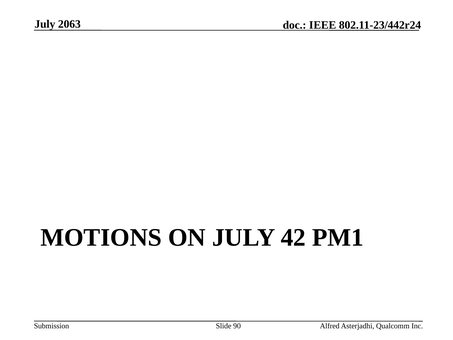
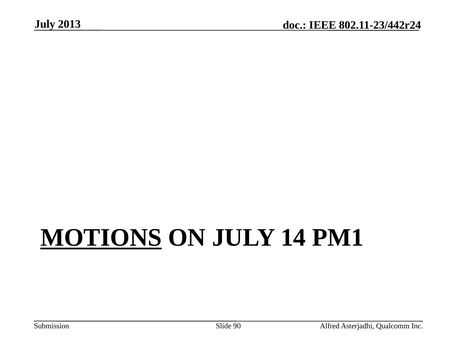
2063: 2063 -> 2013
MOTIONS underline: none -> present
42: 42 -> 14
